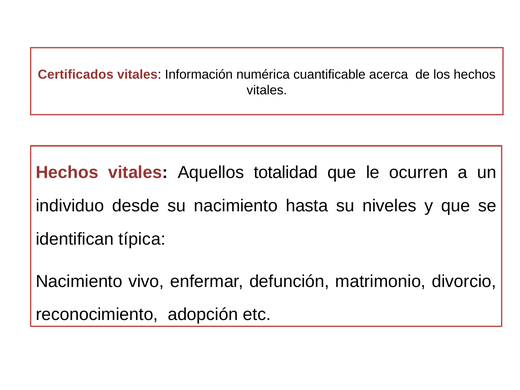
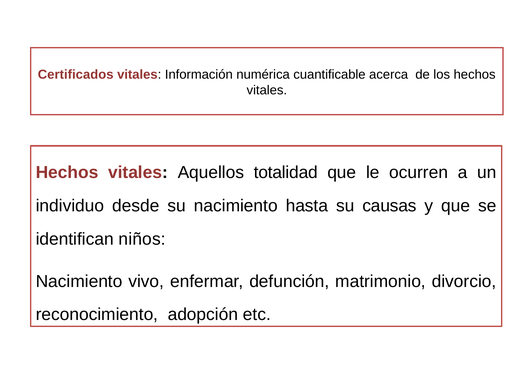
niveles: niveles -> causas
típica: típica -> niños
